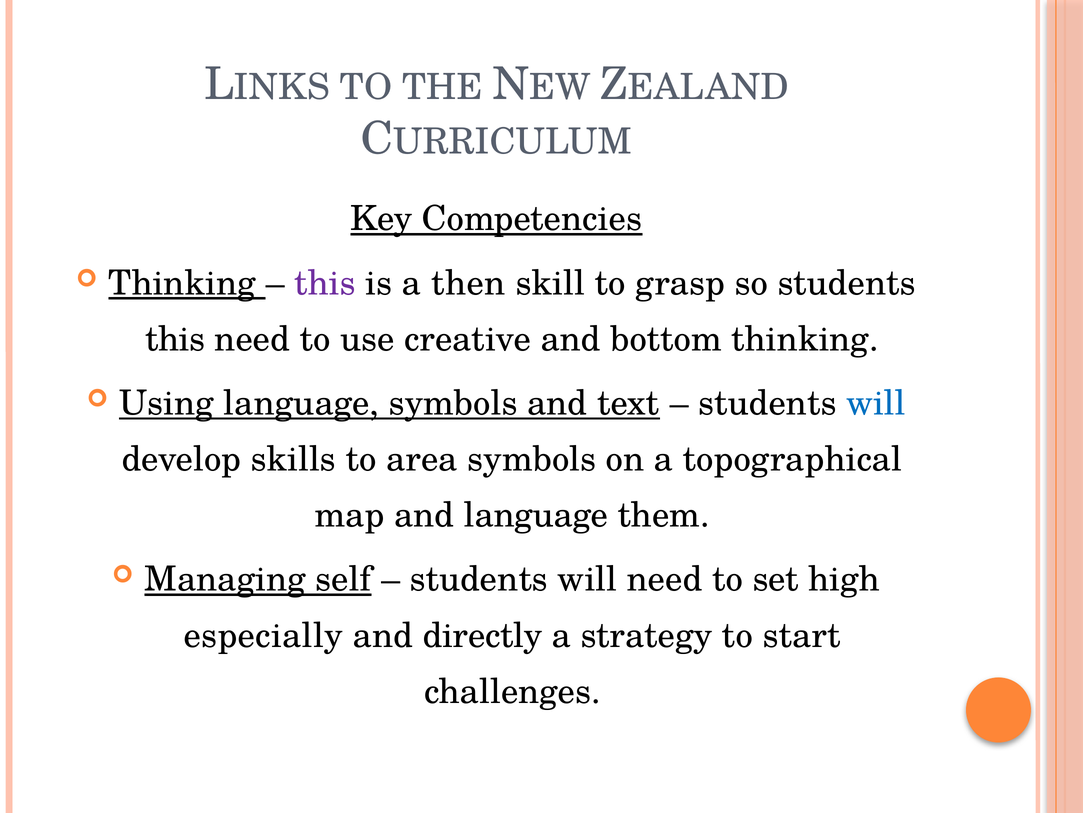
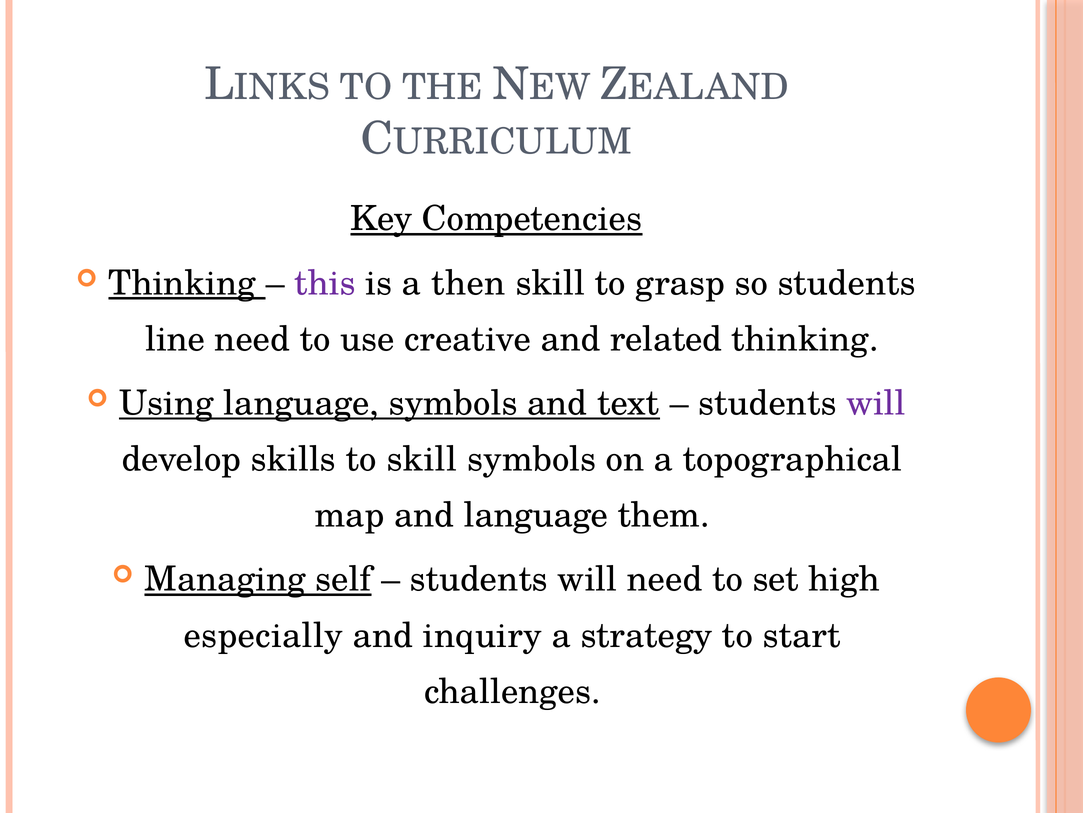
this at (175, 339): this -> line
bottom: bottom -> related
will at (876, 403) colour: blue -> purple
to area: area -> skill
directly: directly -> inquiry
